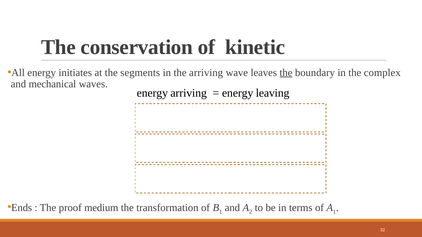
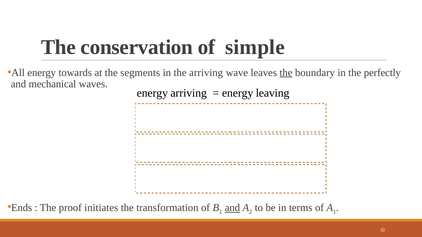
kinetic: kinetic -> simple
initiates: initiates -> towards
complex: complex -> perfectly
medium: medium -> initiates
and at (232, 208) underline: none -> present
